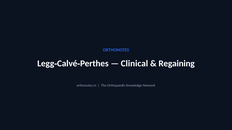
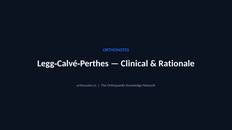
Regaining: Regaining -> Rationale
